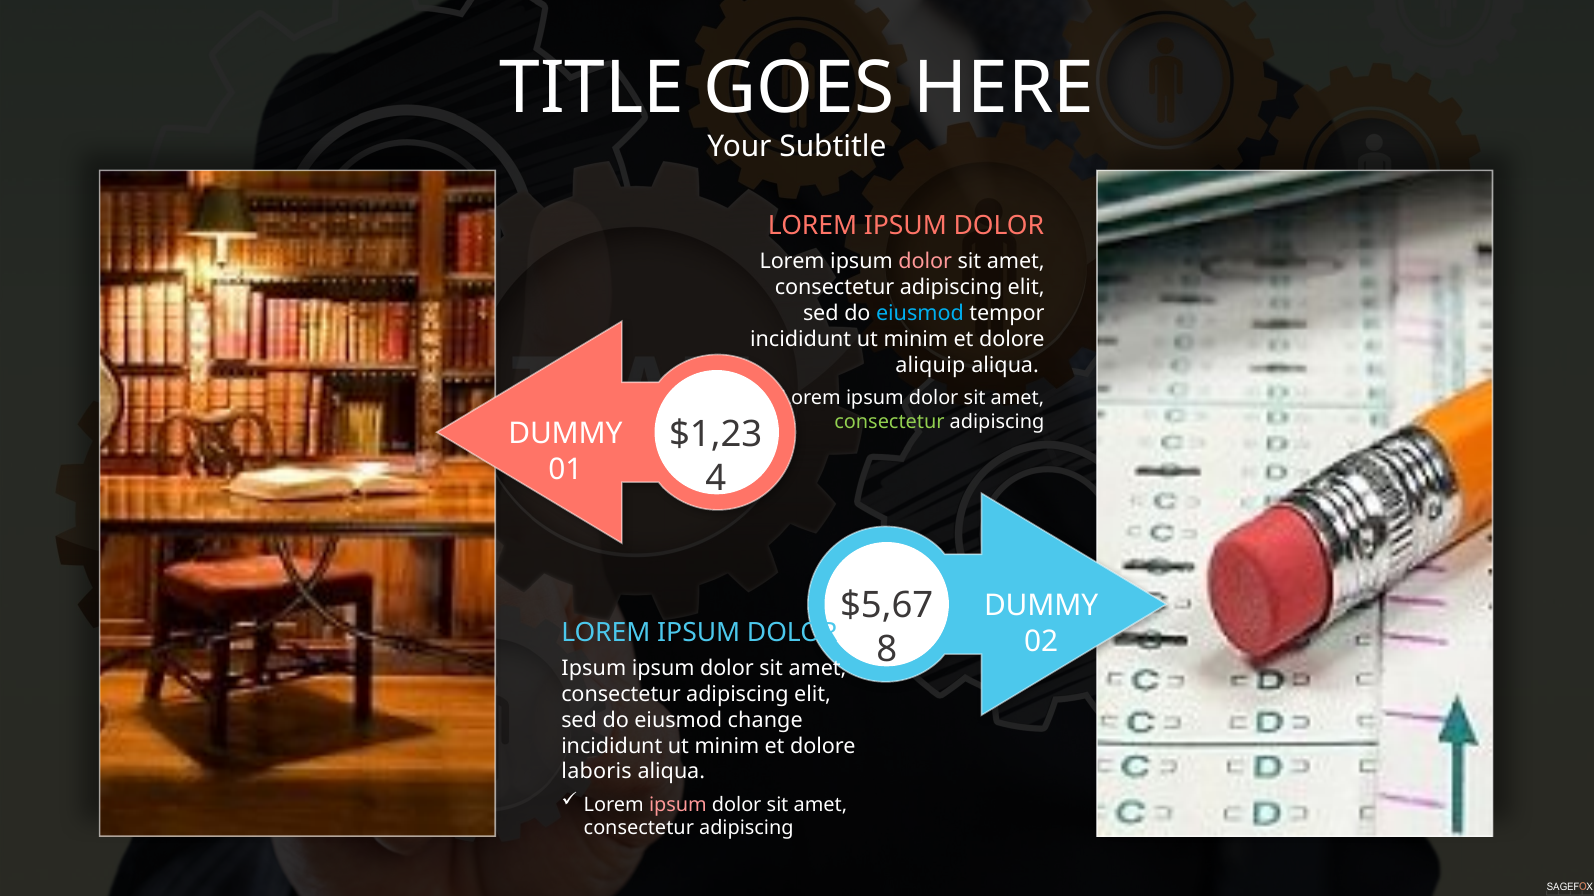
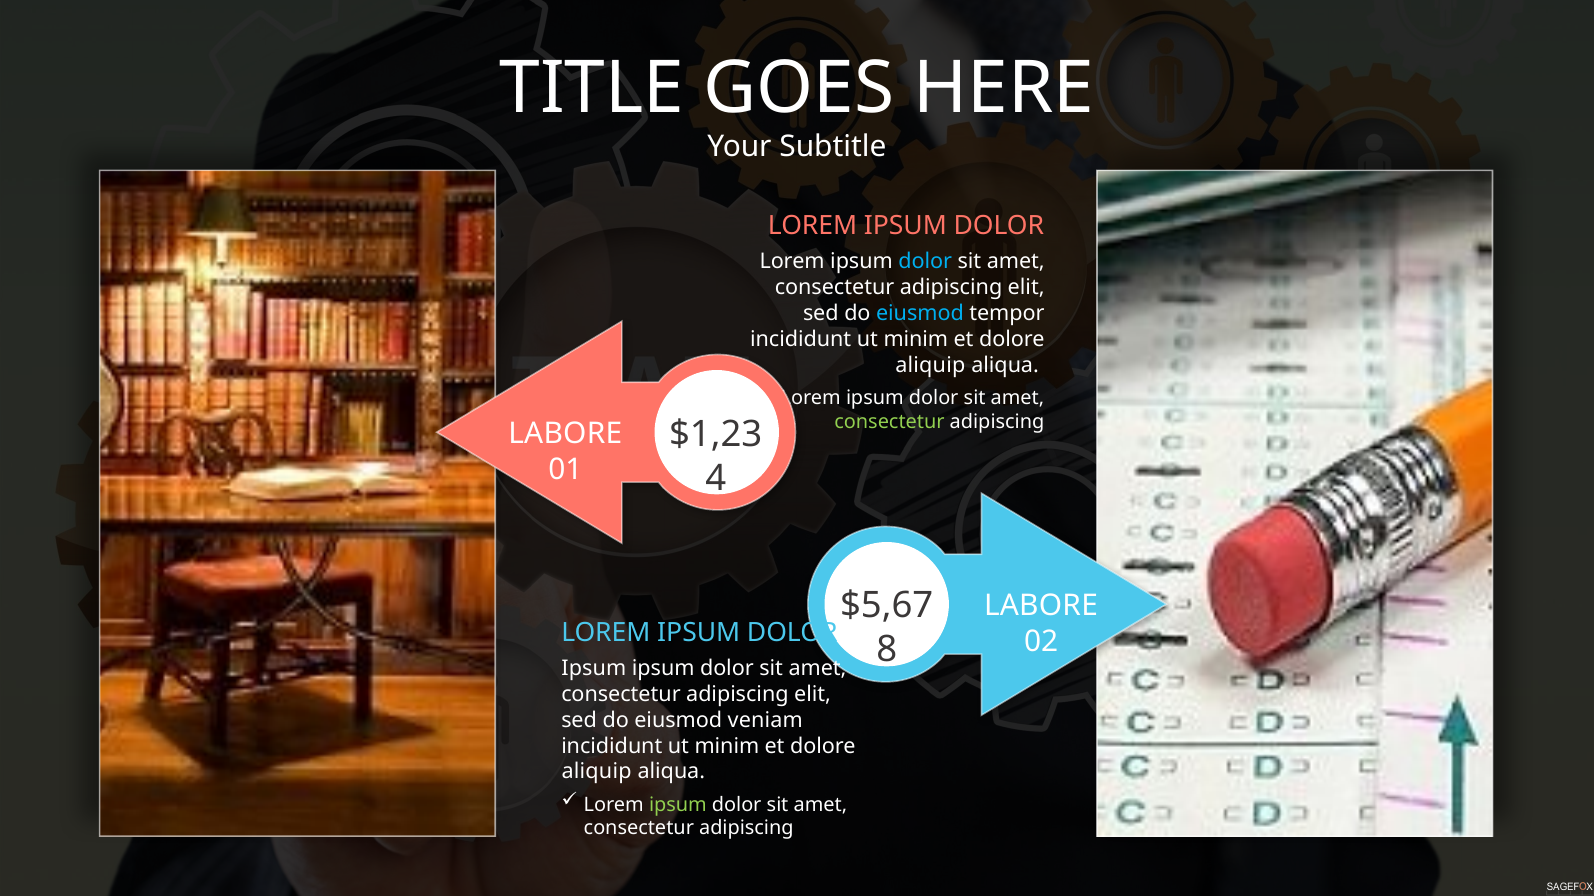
dolor at (925, 262) colour: pink -> light blue
DUMMY at (565, 434): DUMMY -> LABORE
DUMMY at (1041, 606): DUMMY -> LABORE
change: change -> veniam
laboris at (597, 772): laboris -> aliquip
ipsum at (678, 805) colour: pink -> light green
